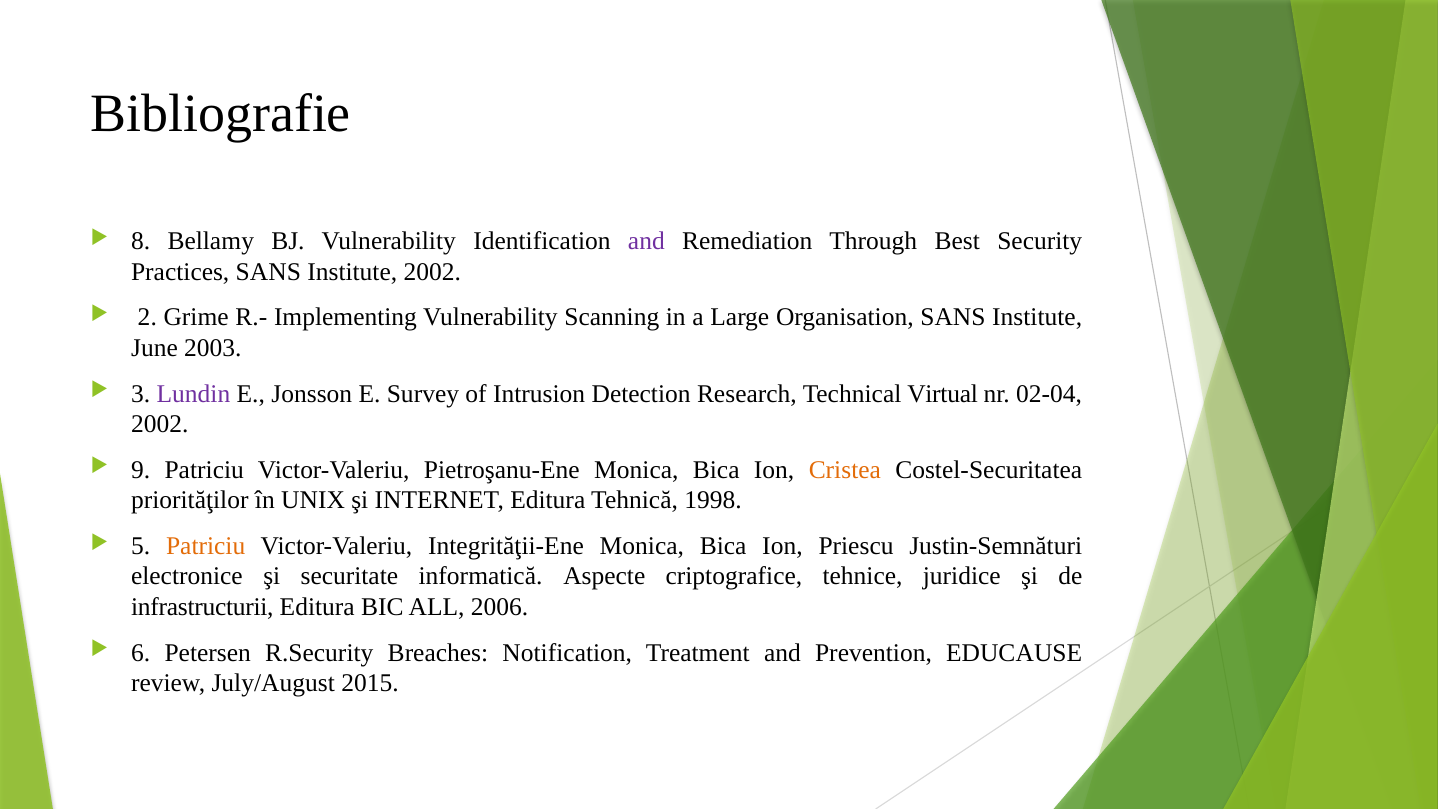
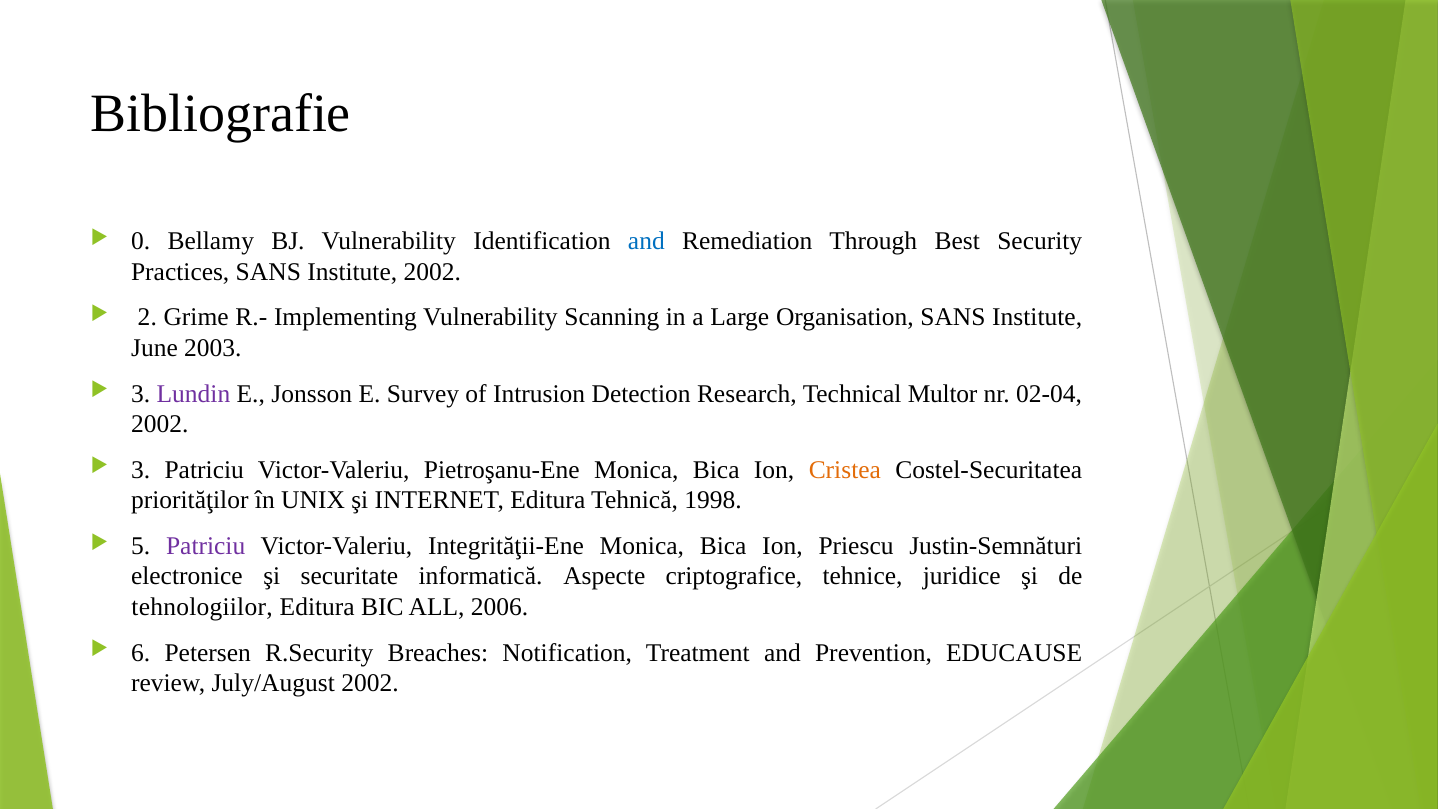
8: 8 -> 0
and at (646, 241) colour: purple -> blue
Virtual: Virtual -> Multor
9 at (141, 470): 9 -> 3
Patriciu at (206, 546) colour: orange -> purple
infrastructurii: infrastructurii -> tehnologiilor
July/August 2015: 2015 -> 2002
